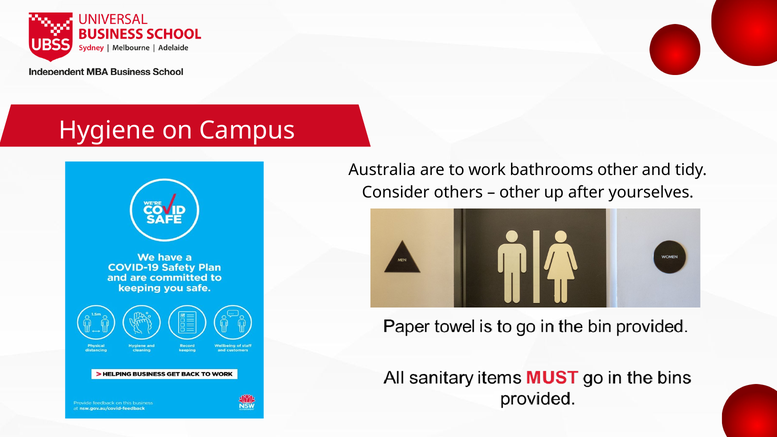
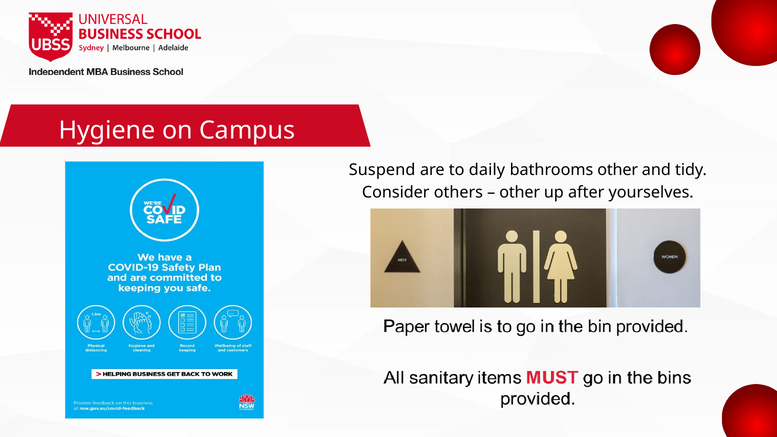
Australia: Australia -> Suspend
work: work -> daily
